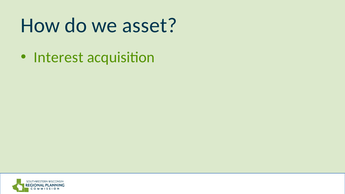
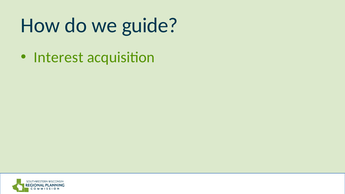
asset: asset -> guide
